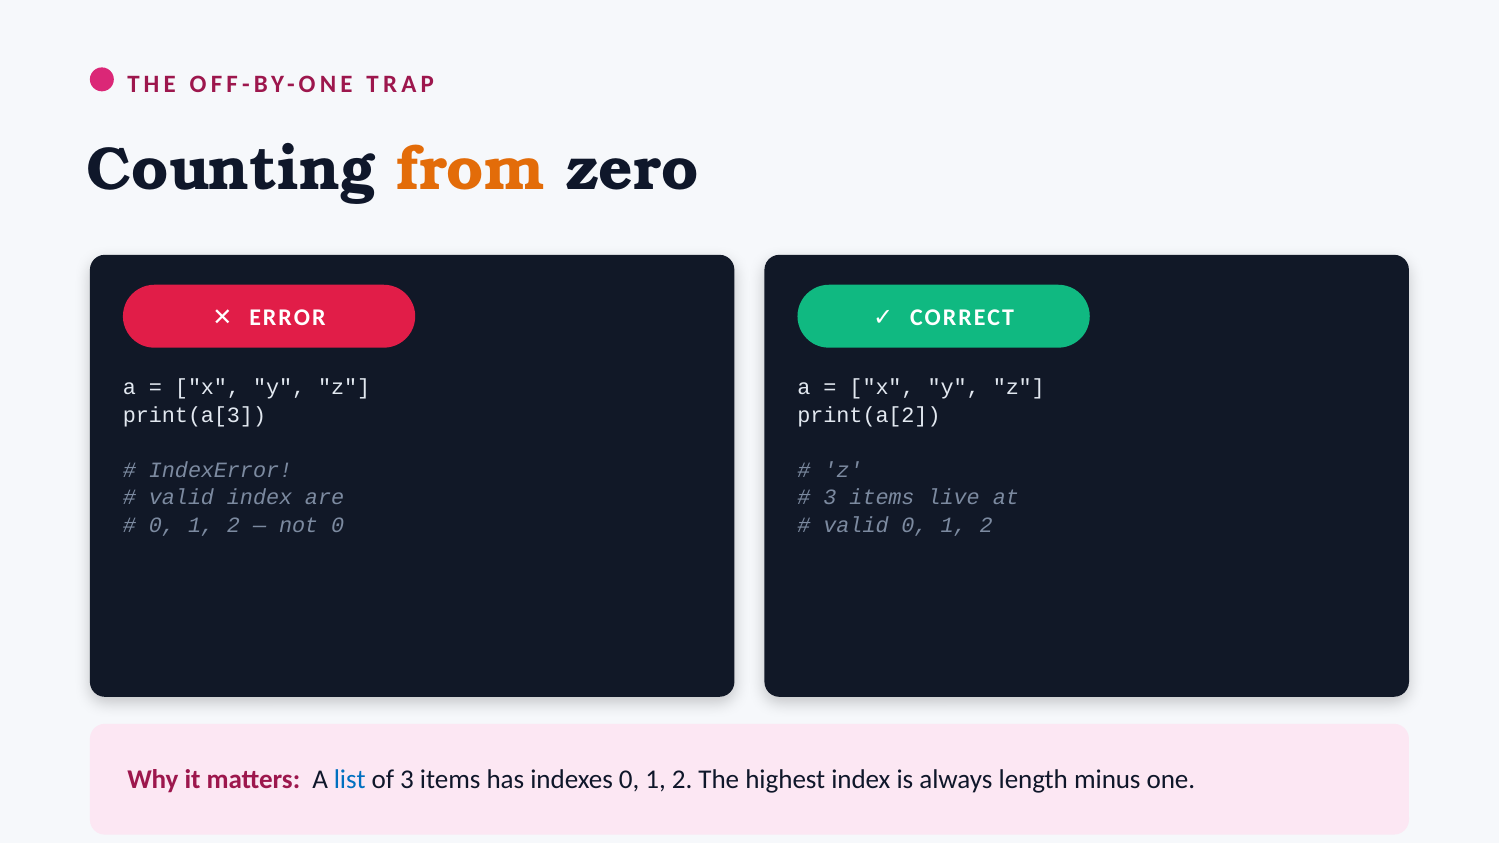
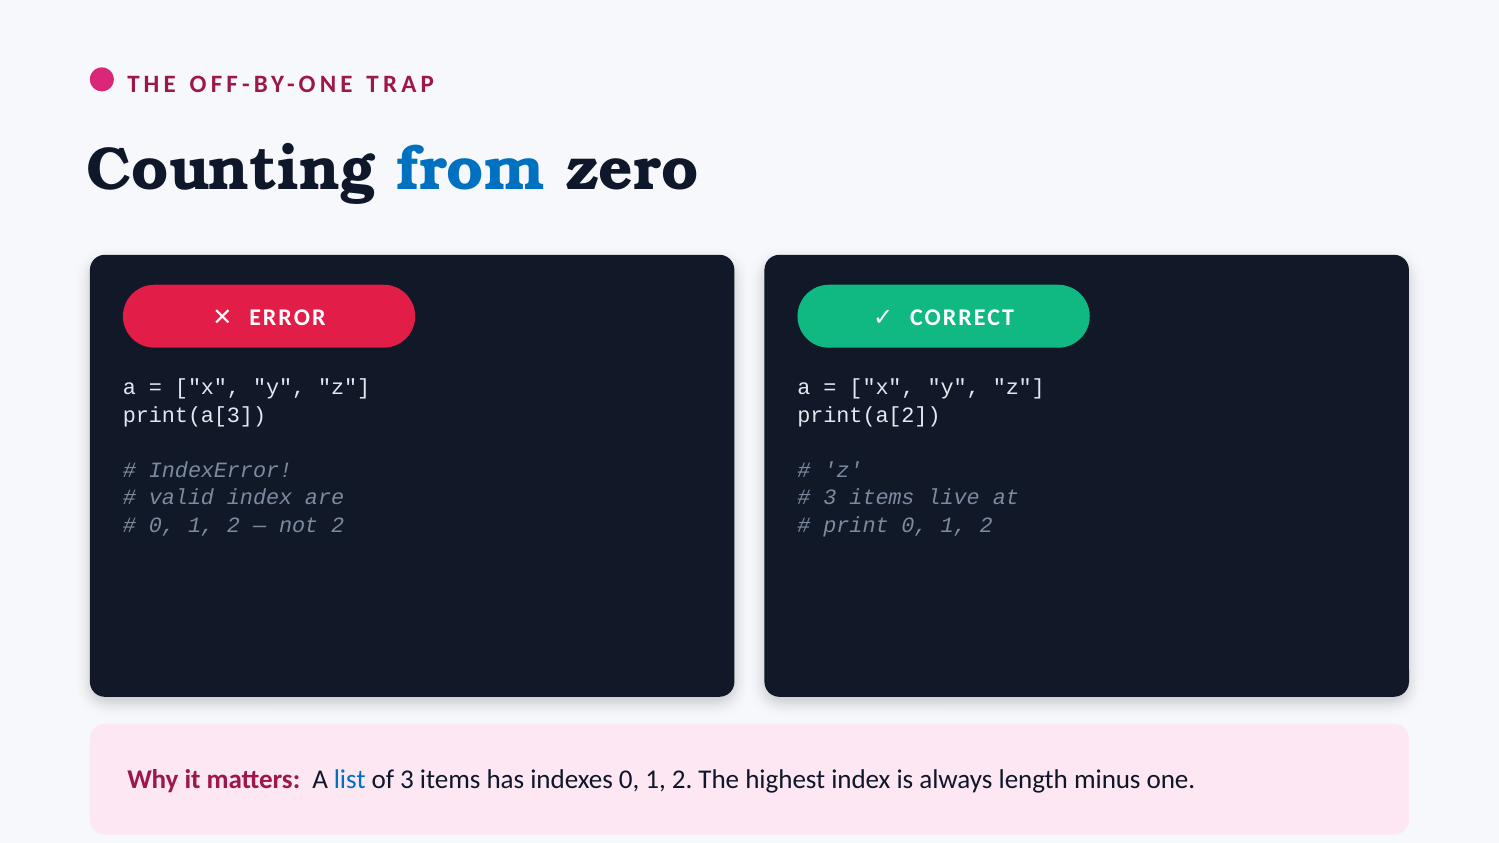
from colour: orange -> blue
not 0: 0 -> 2
valid at (856, 525): valid -> print
